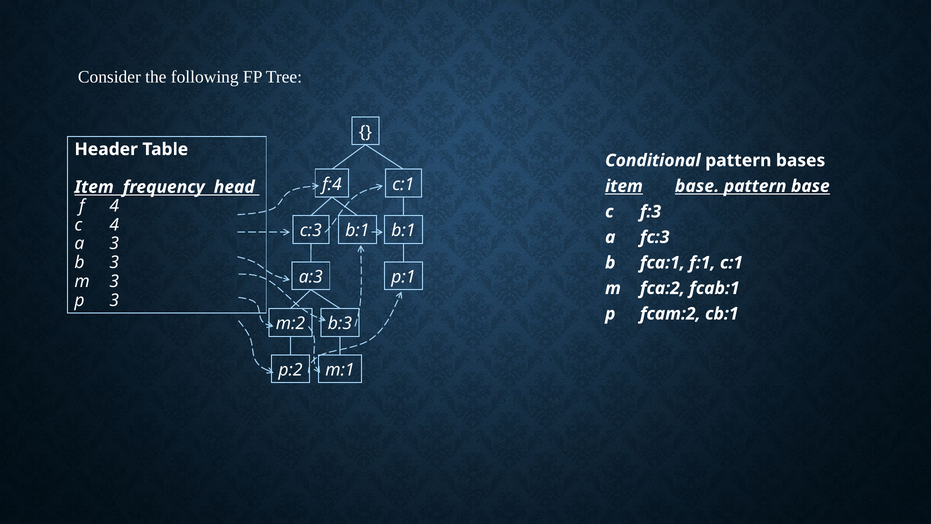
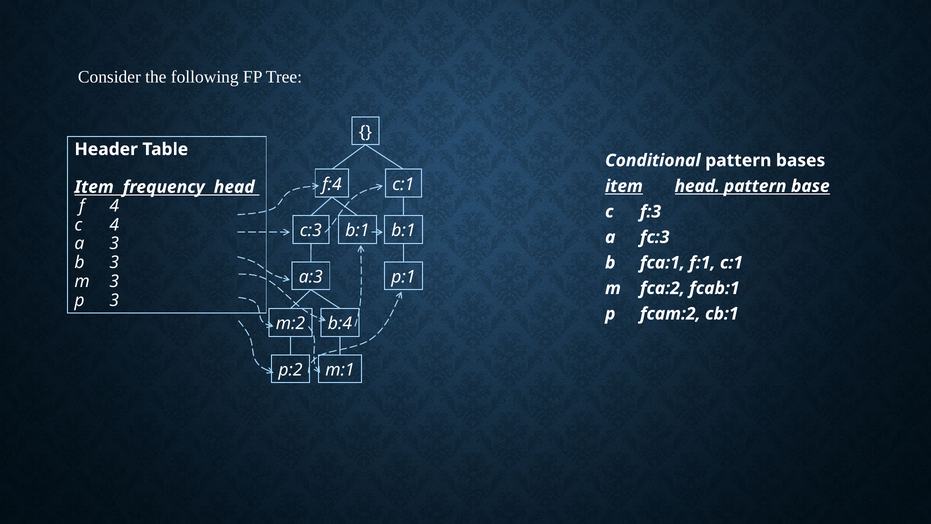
item base: base -> head
b:3: b:3 -> b:4
